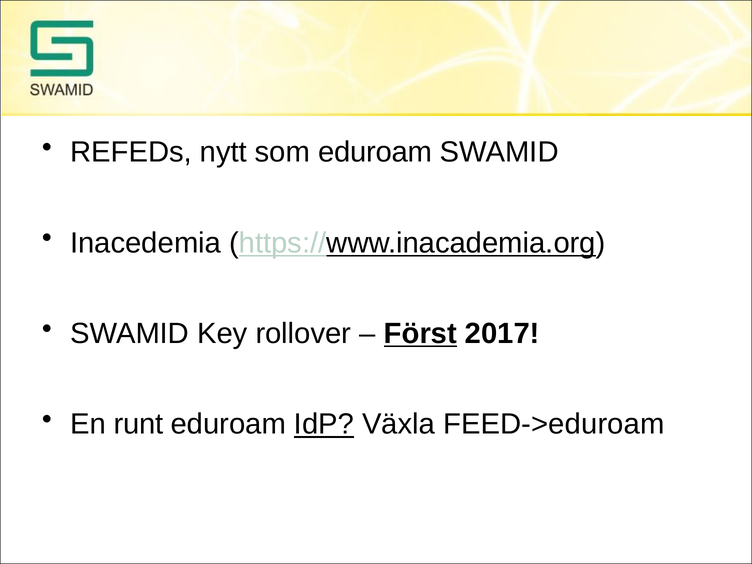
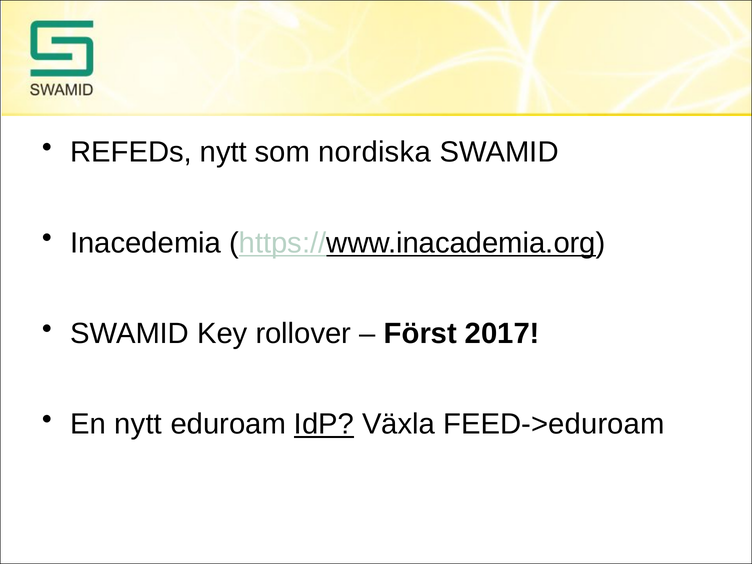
som eduroam: eduroam -> nordiska
Först underline: present -> none
En runt: runt -> nytt
